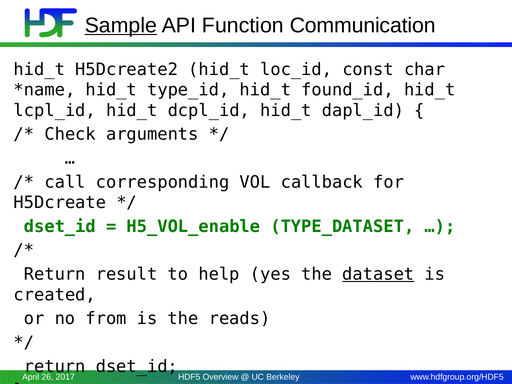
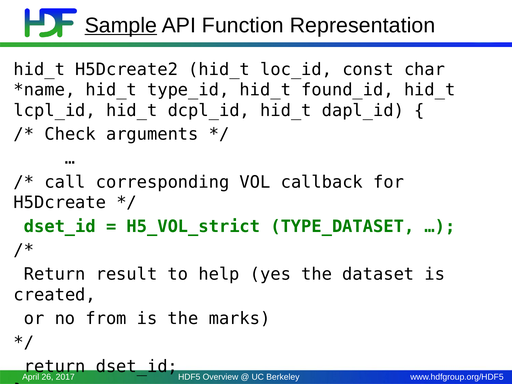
Communication: Communication -> Representation
H5_VOL_enable: H5_VOL_enable -> H5_VOL_strict
dataset underline: present -> none
reads: reads -> marks
